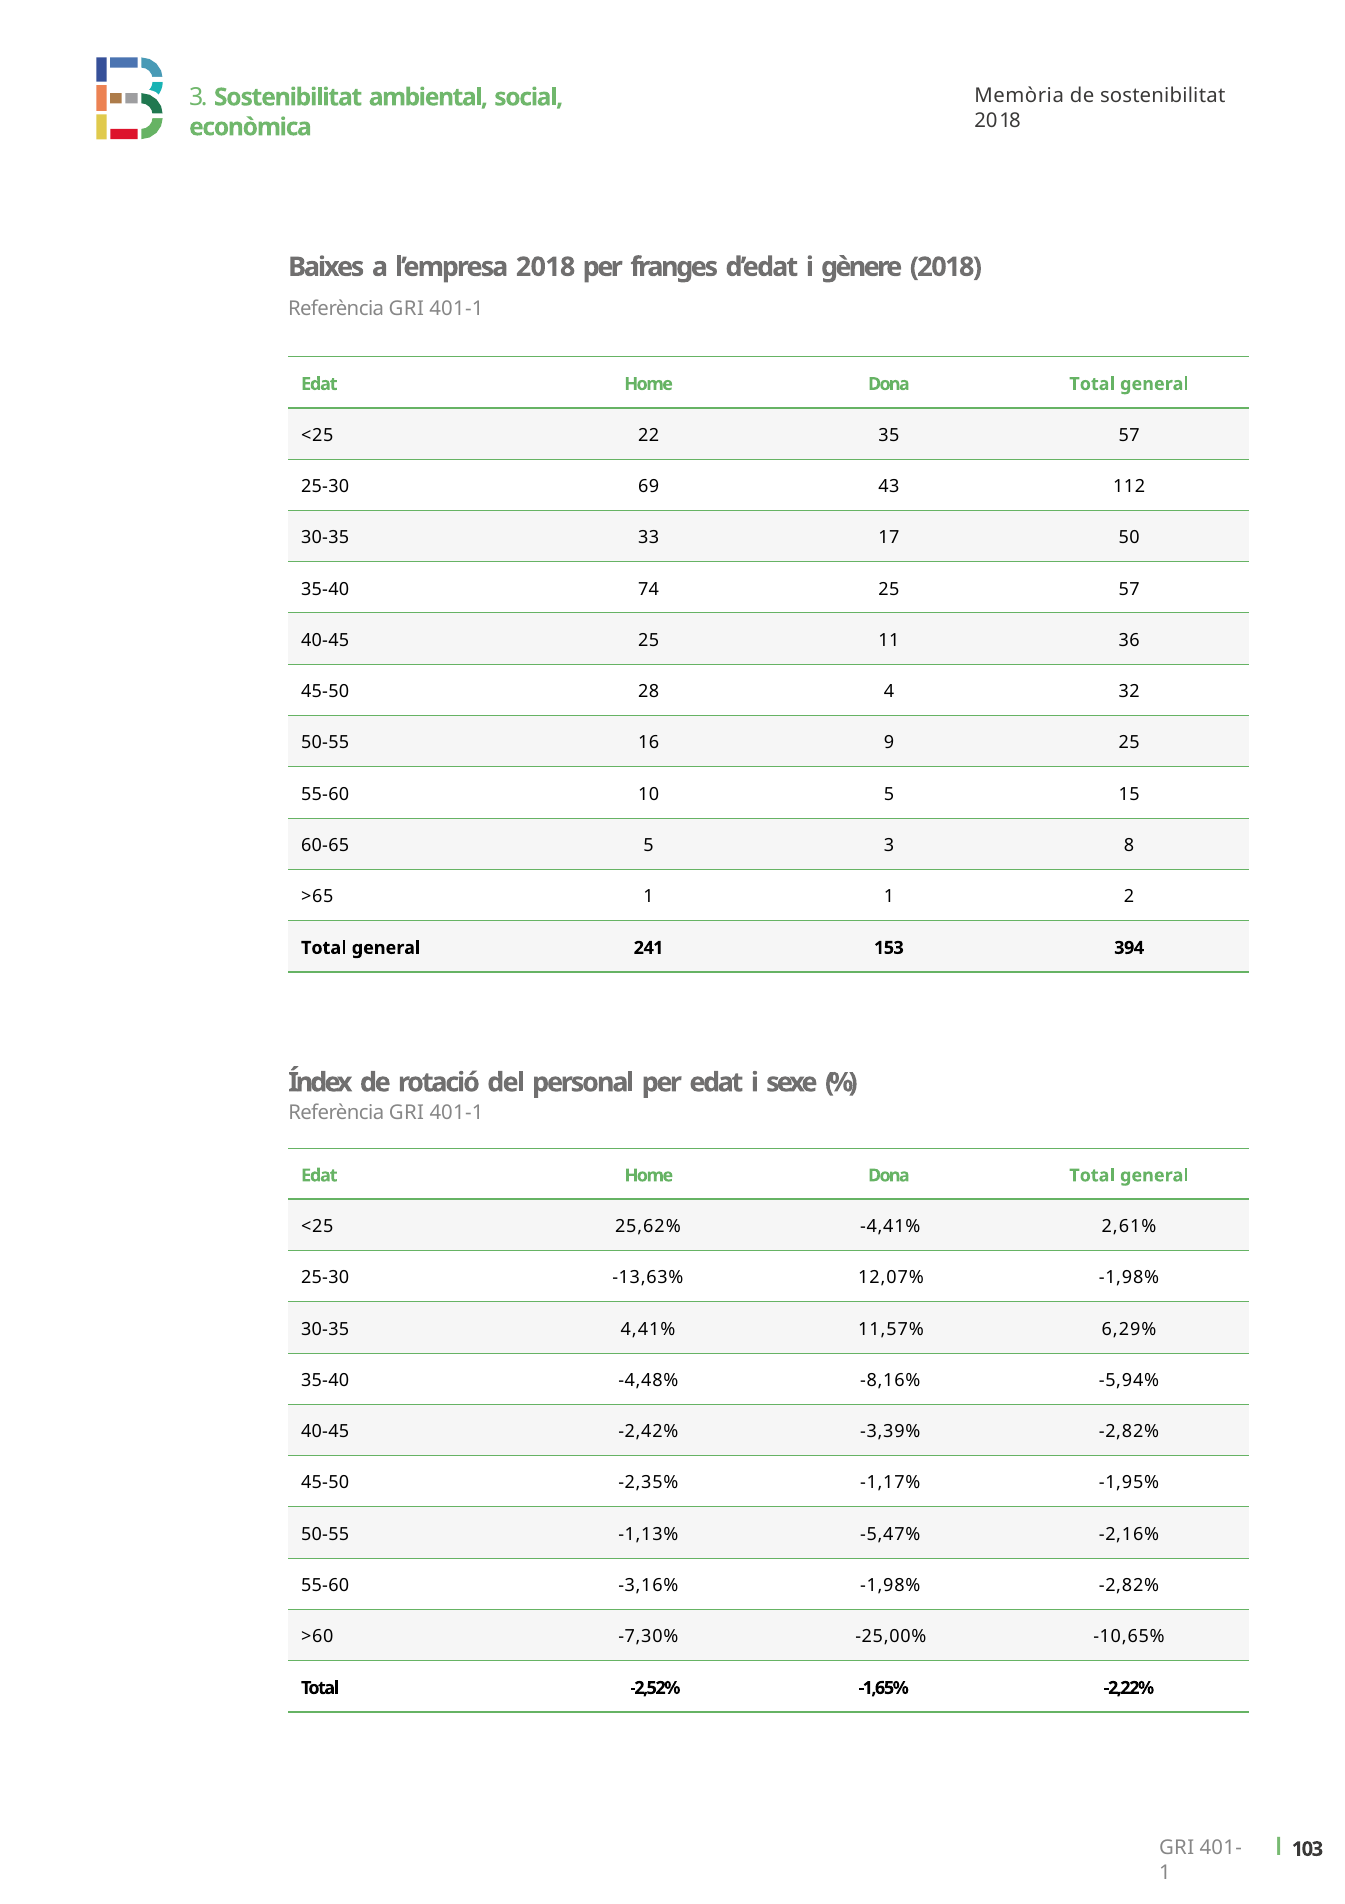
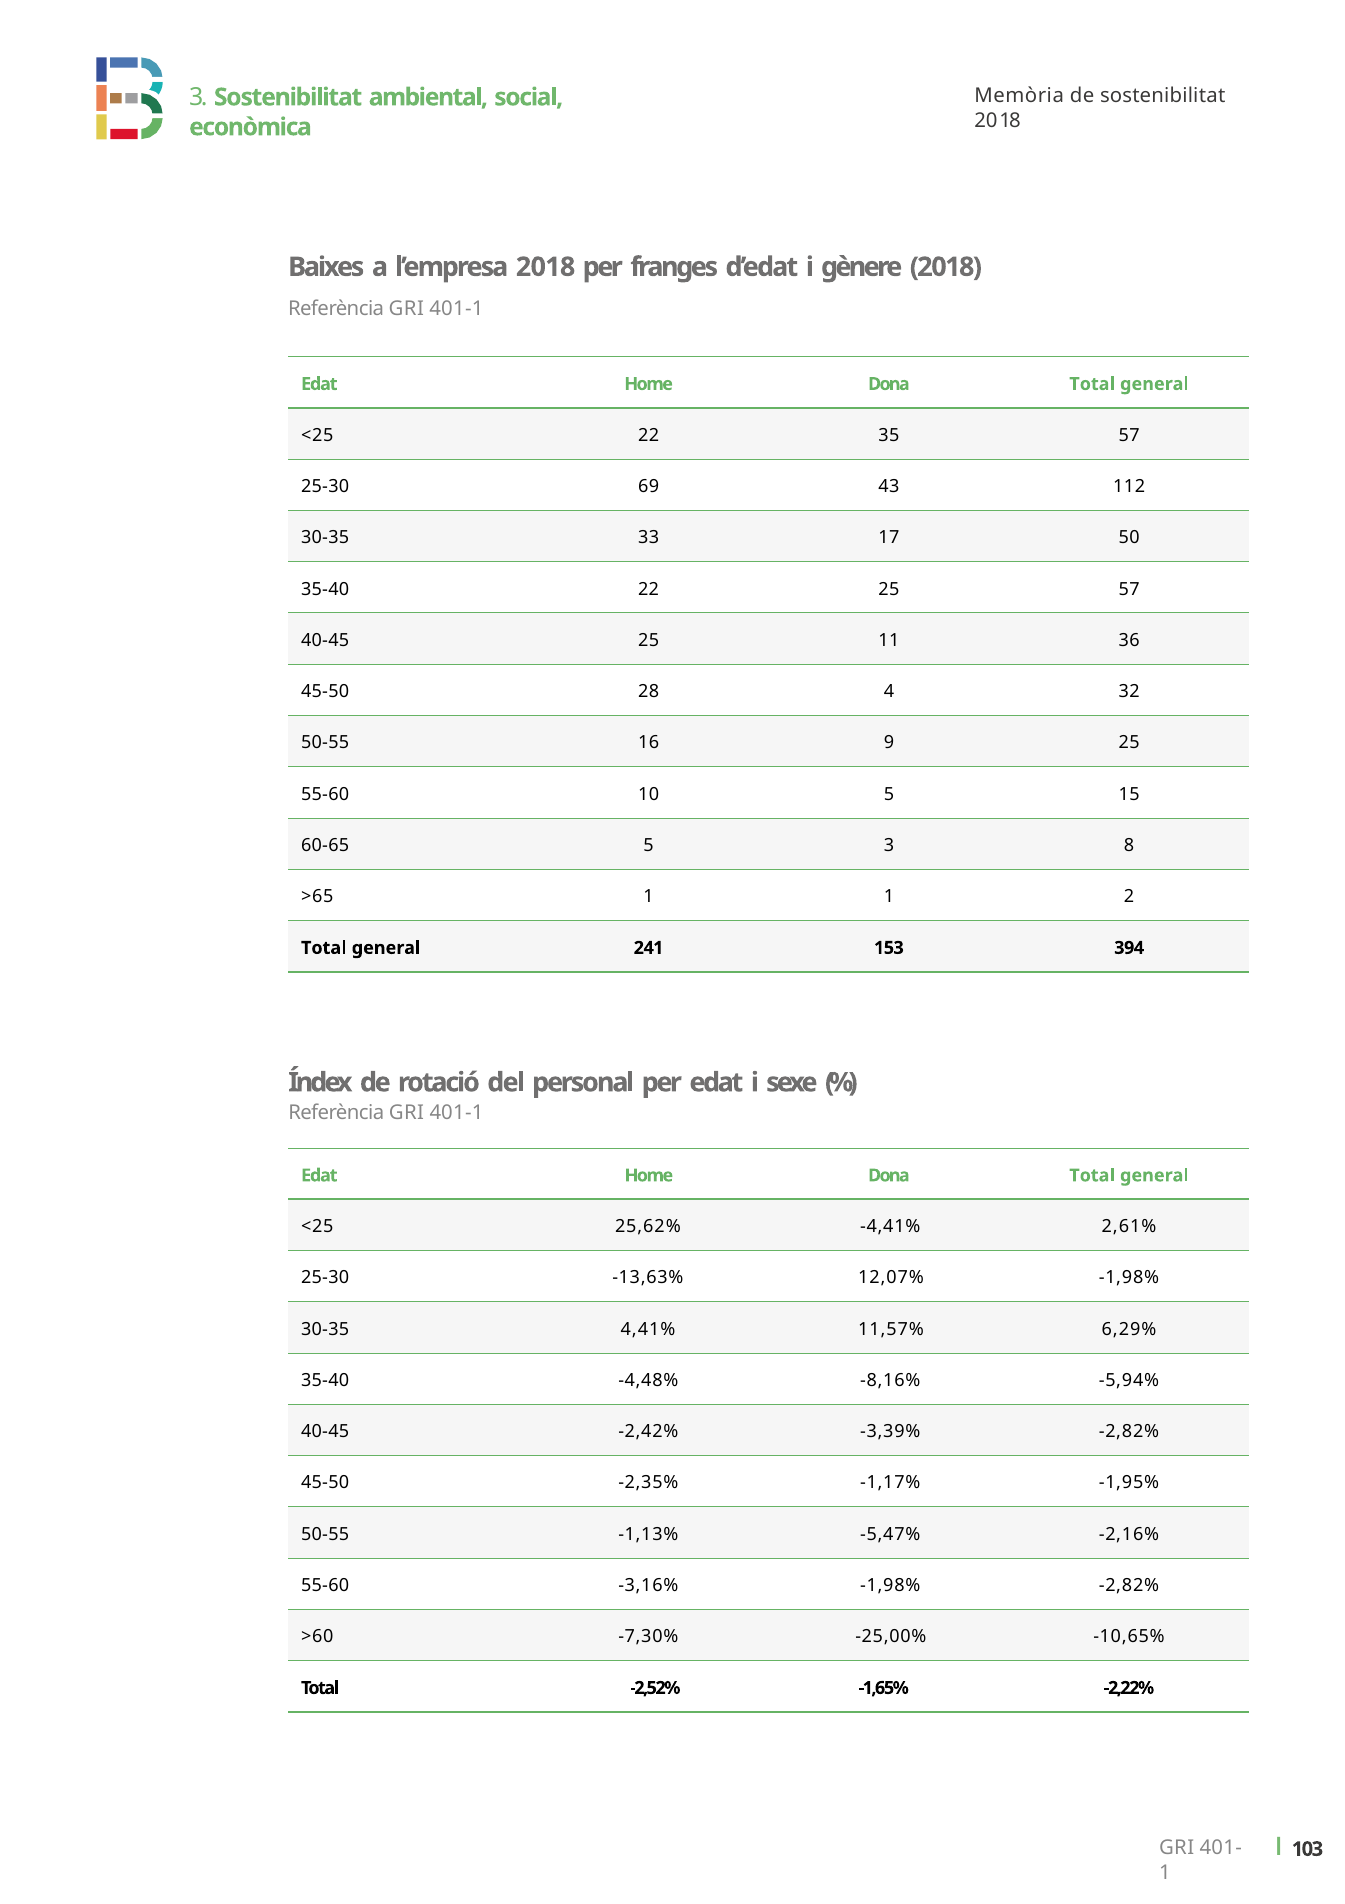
35-40 74: 74 -> 22
